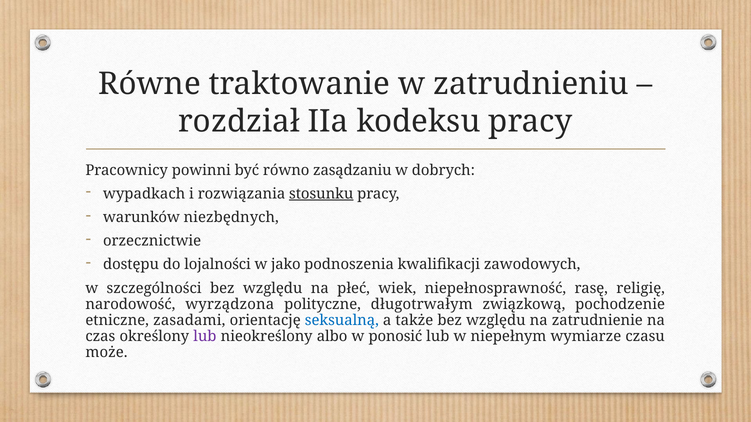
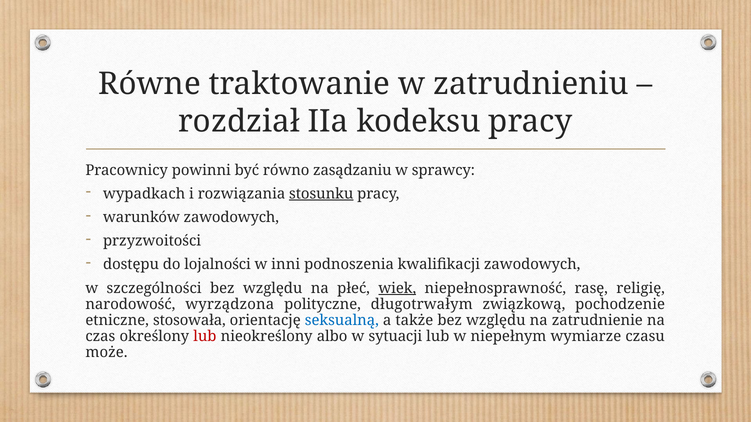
dobrych: dobrych -> sprawcy
warunków niezbędnych: niezbędnych -> zawodowych
orzecznictwie: orzecznictwie -> przyzwoitości
jako: jako -> inni
wiek underline: none -> present
zasadami: zasadami -> stosowała
lub at (205, 337) colour: purple -> red
ponosić: ponosić -> sytuacji
